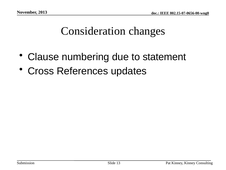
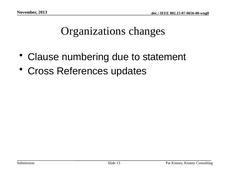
Consideration: Consideration -> Organizations
